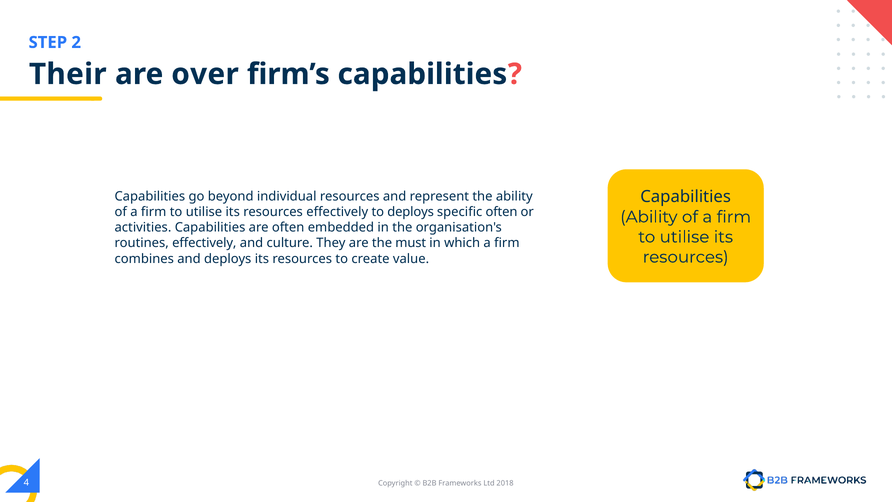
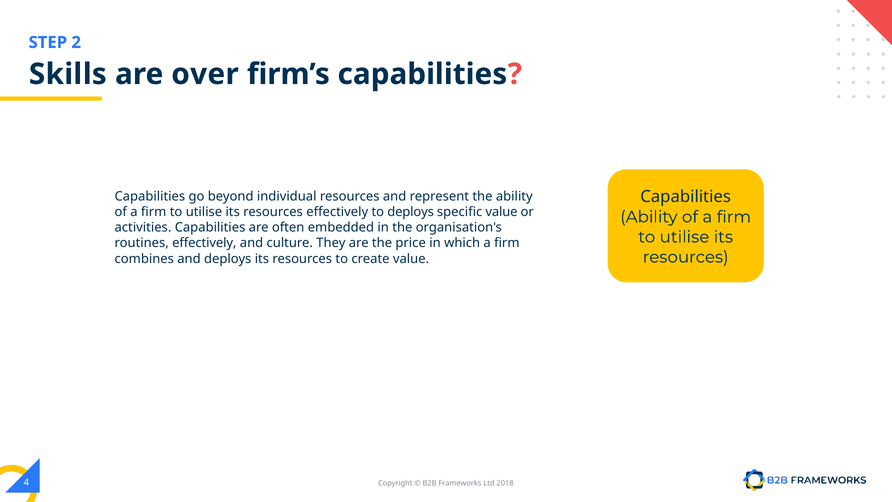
Their: Their -> Skills
specific often: often -> value
must: must -> price
